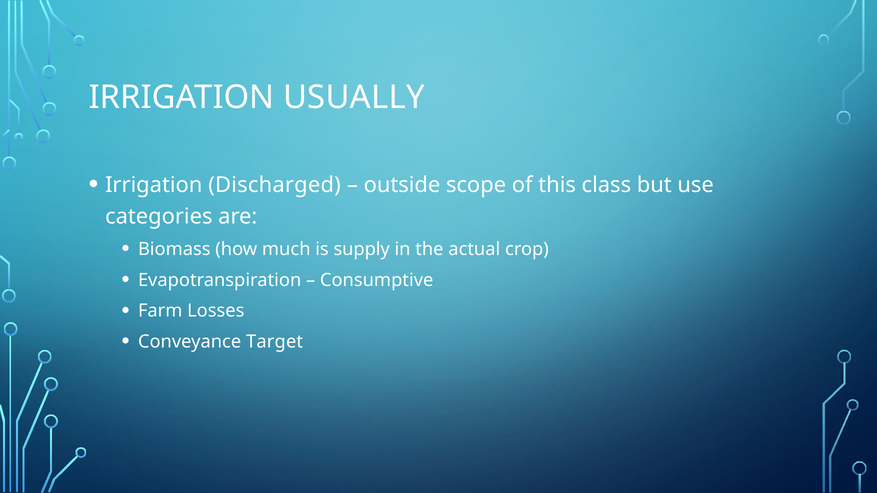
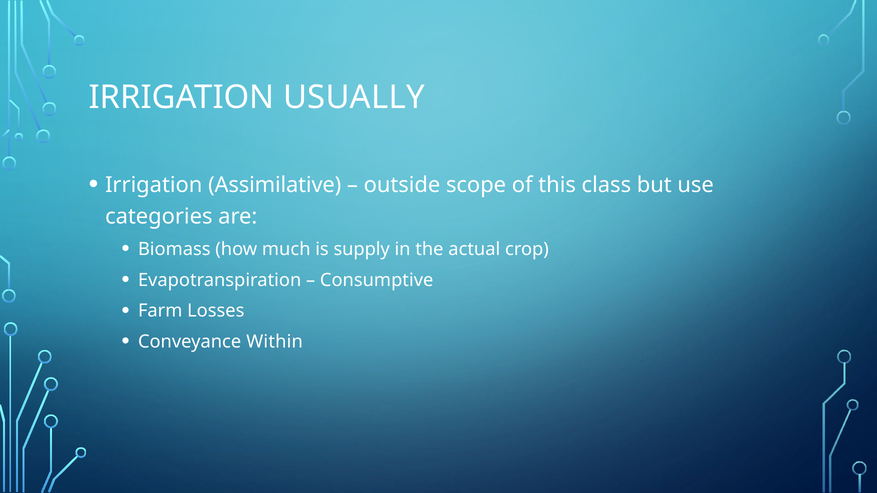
Discharged: Discharged -> Assimilative
Target: Target -> Within
